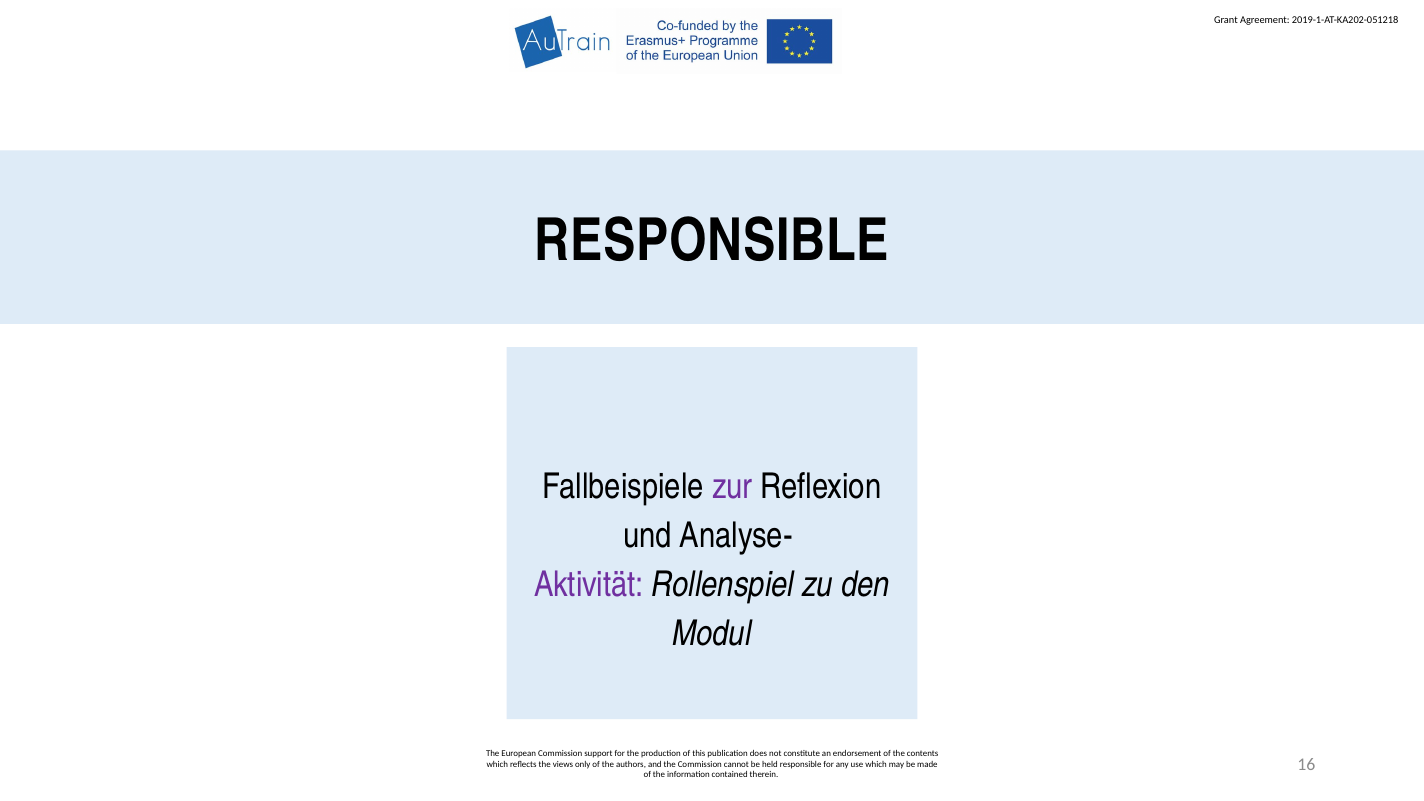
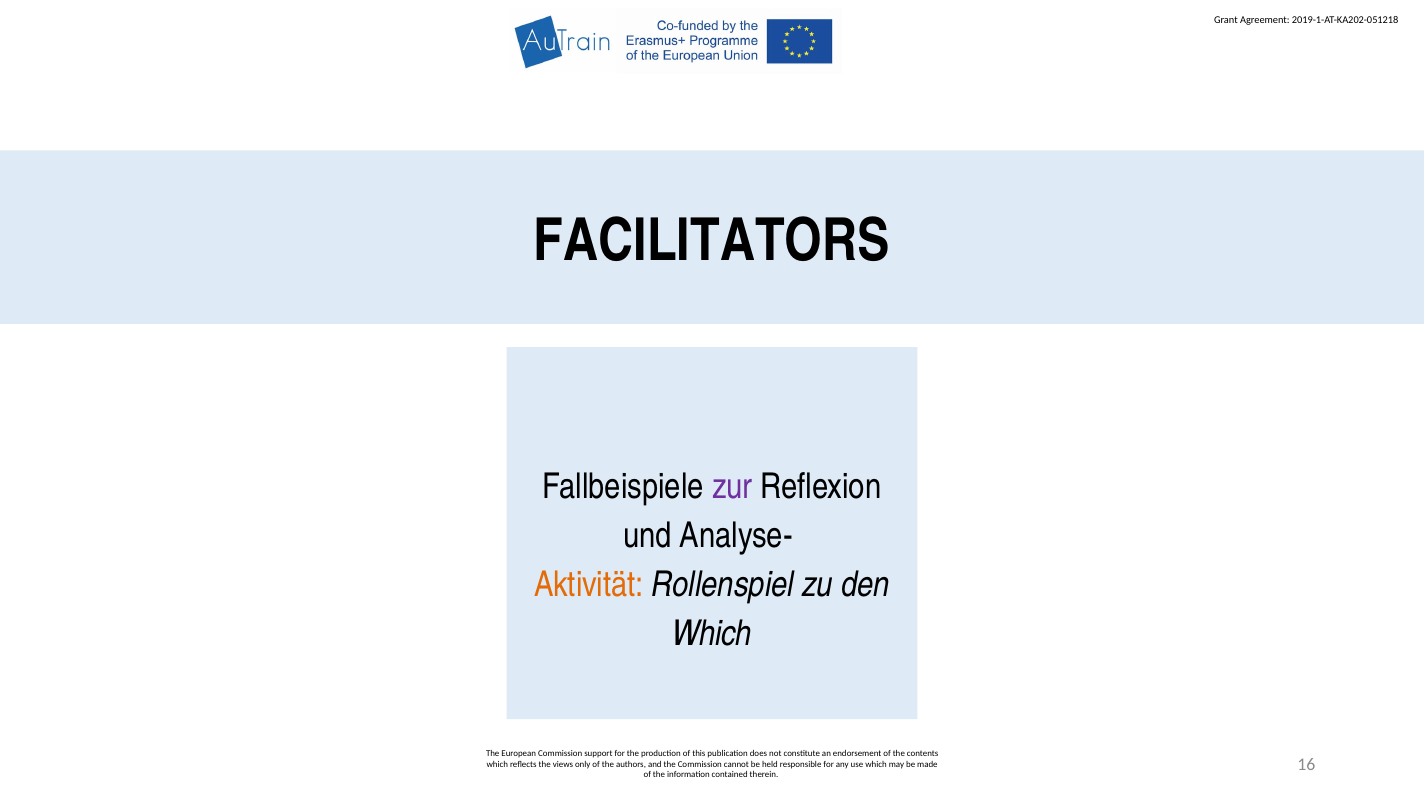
RESPONSIBLE at (712, 241): RESPONSIBLE -> FACILITATORS
Aktivität colour: purple -> orange
Modul at (712, 634): Modul -> Which
